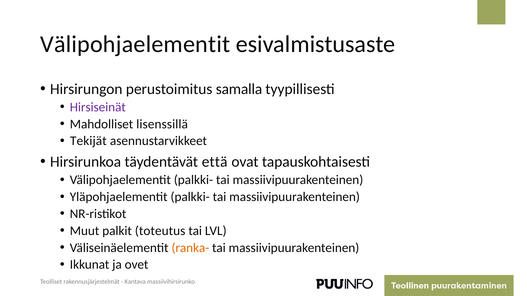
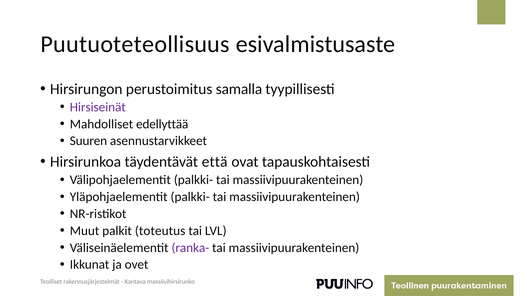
Välipohjaelementit at (135, 44): Välipohjaelementit -> Puutuoteteollisuus
lisenssillä: lisenssillä -> edellyttää
Tekijät: Tekijät -> Suuren
ranka- colour: orange -> purple
